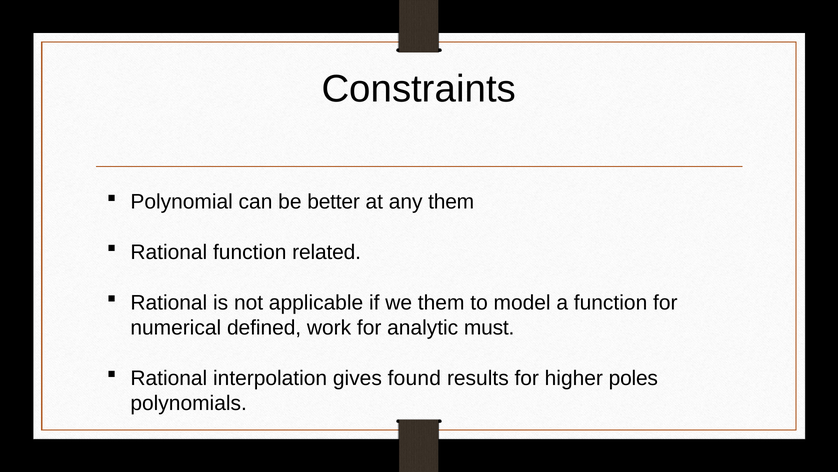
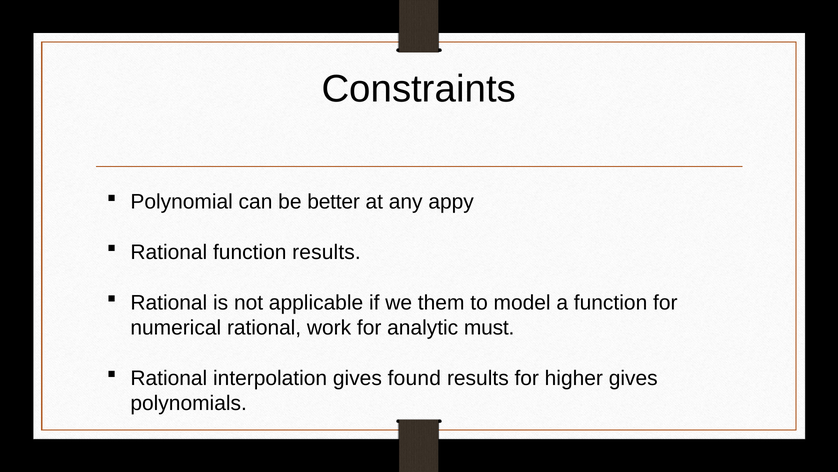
any them: them -> appy
function related: related -> results
numerical defined: defined -> rational
higher poles: poles -> gives
